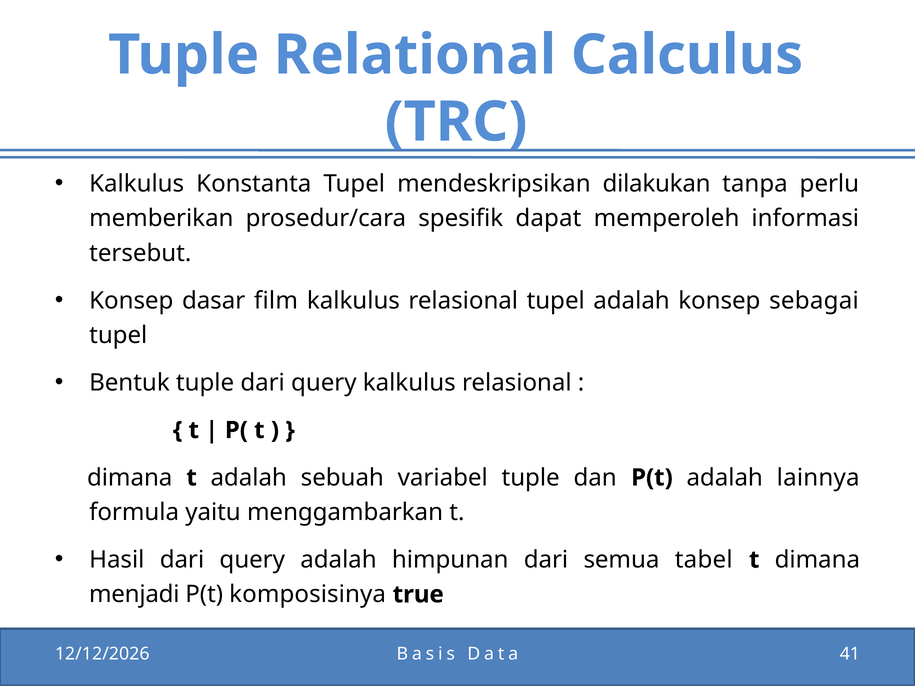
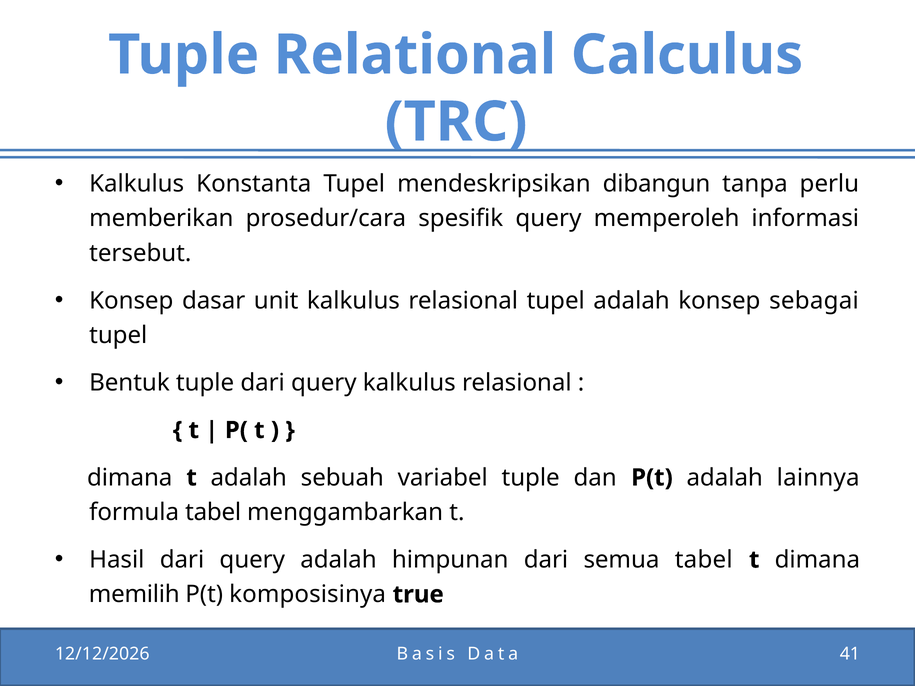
dilakukan: dilakukan -> dibangun
spesifik dapat: dapat -> query
film: film -> unit
formula yaitu: yaitu -> tabel
menjadi: menjadi -> memilih
